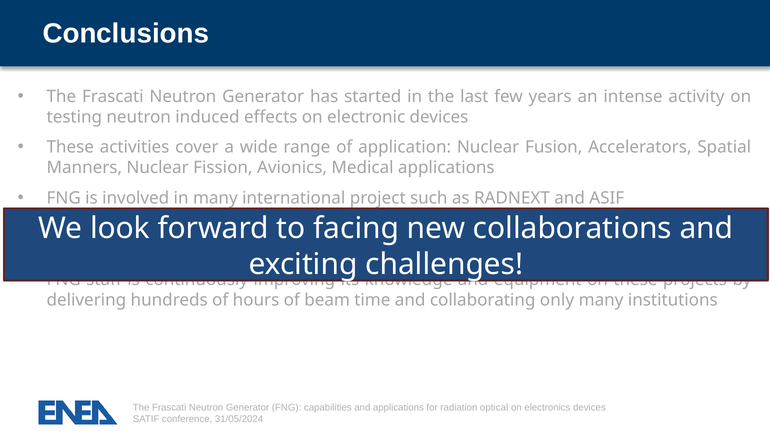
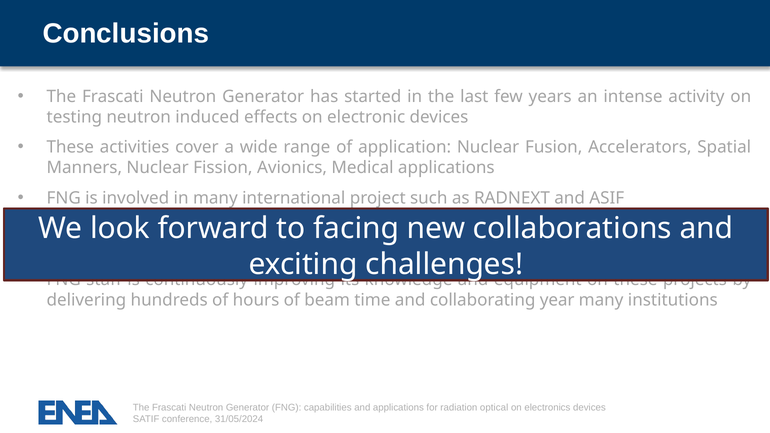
collaborating only: only -> year
